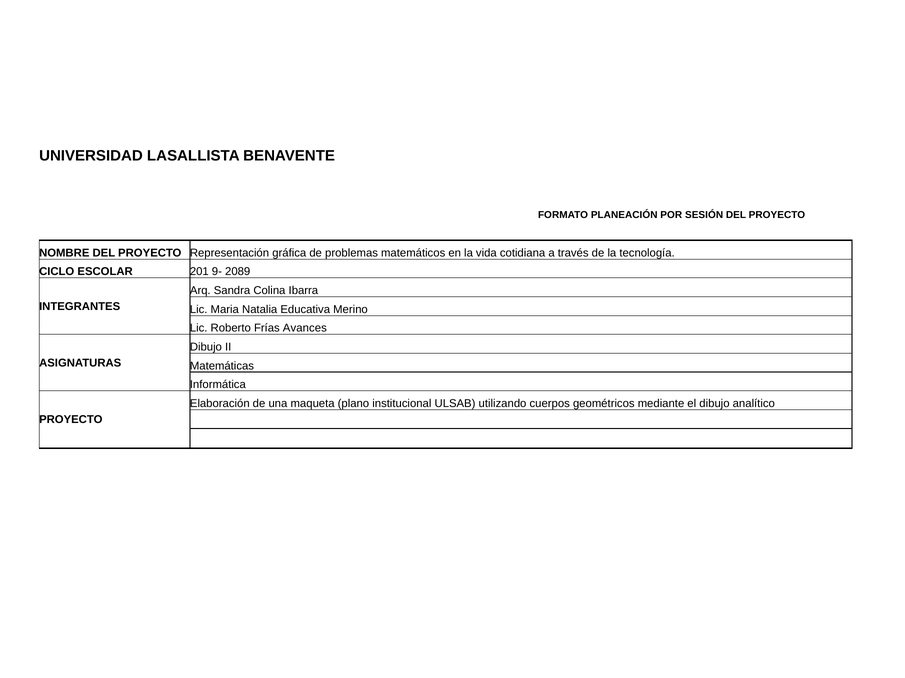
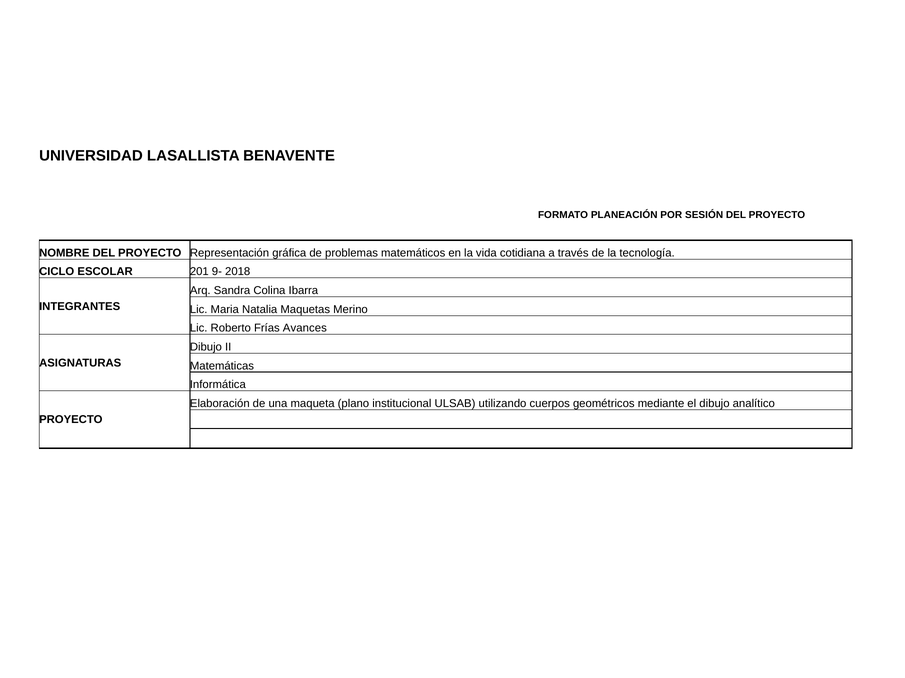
2089: 2089 -> 2018
Educativa: Educativa -> Maquetas
